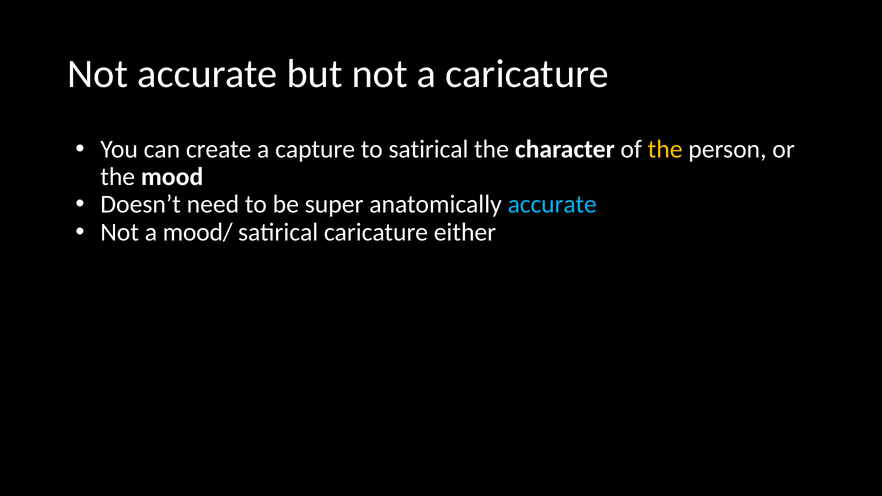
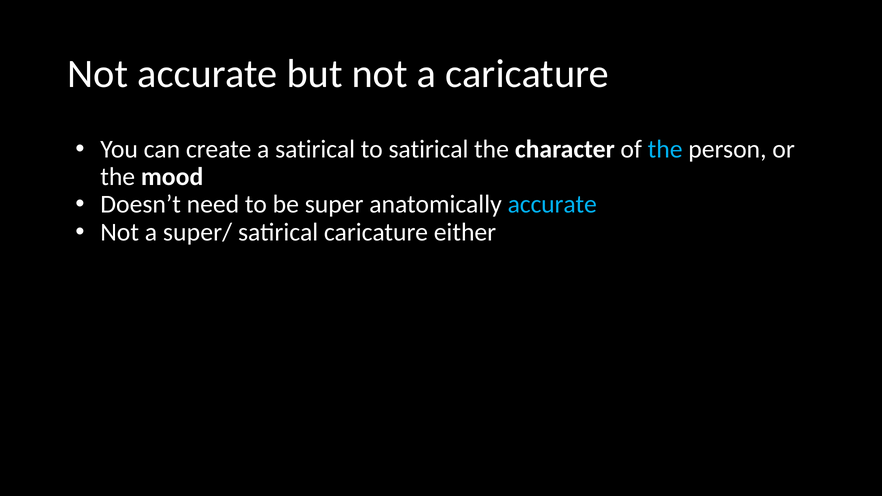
a capture: capture -> satirical
the at (665, 149) colour: yellow -> light blue
mood/: mood/ -> super/
